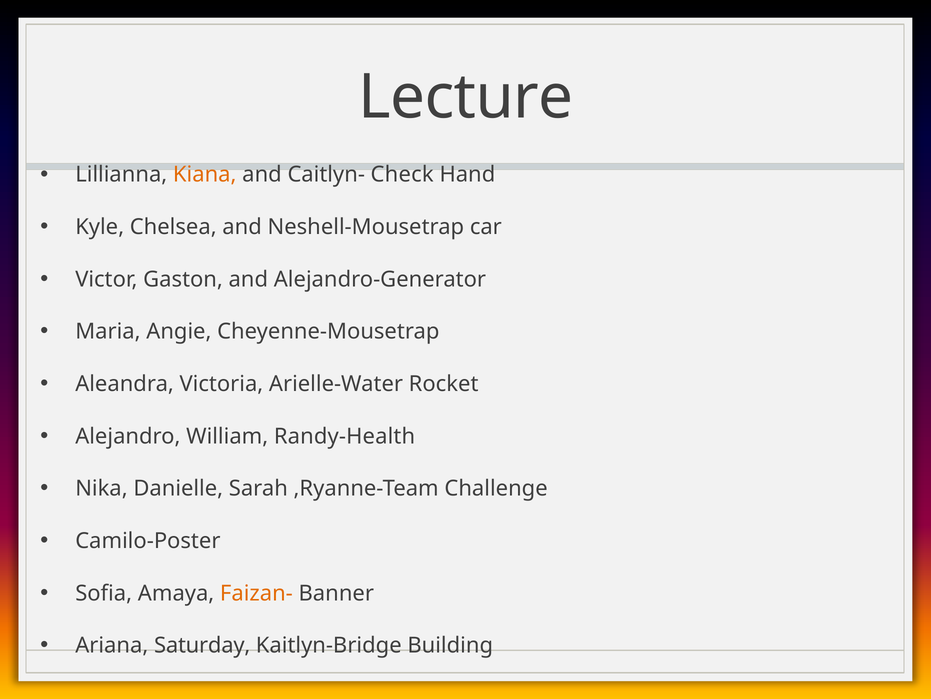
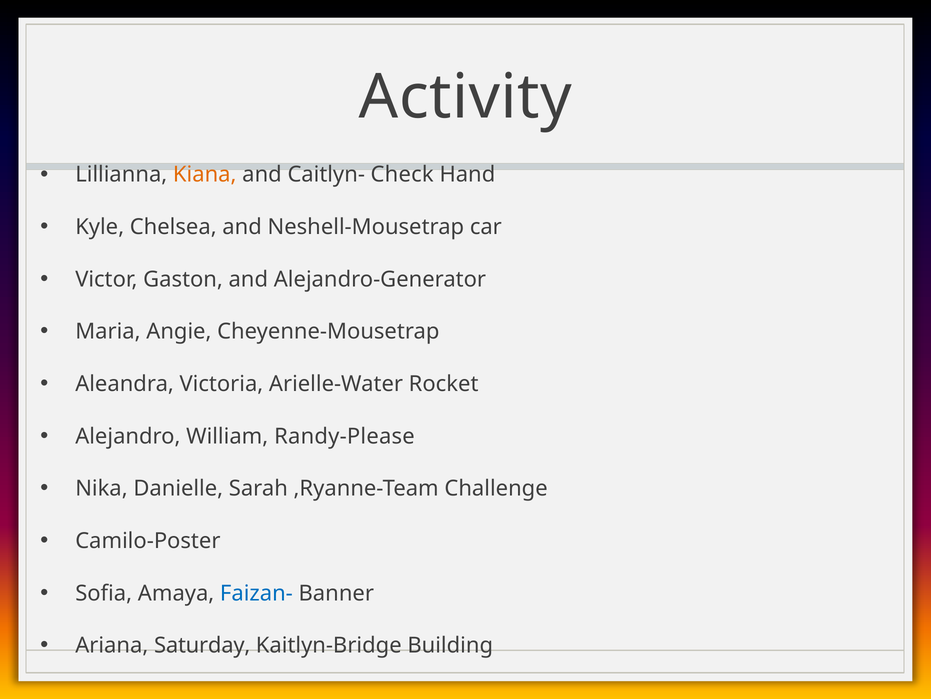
Lecture: Lecture -> Activity
Randy-Health: Randy-Health -> Randy-Please
Faizan- colour: orange -> blue
